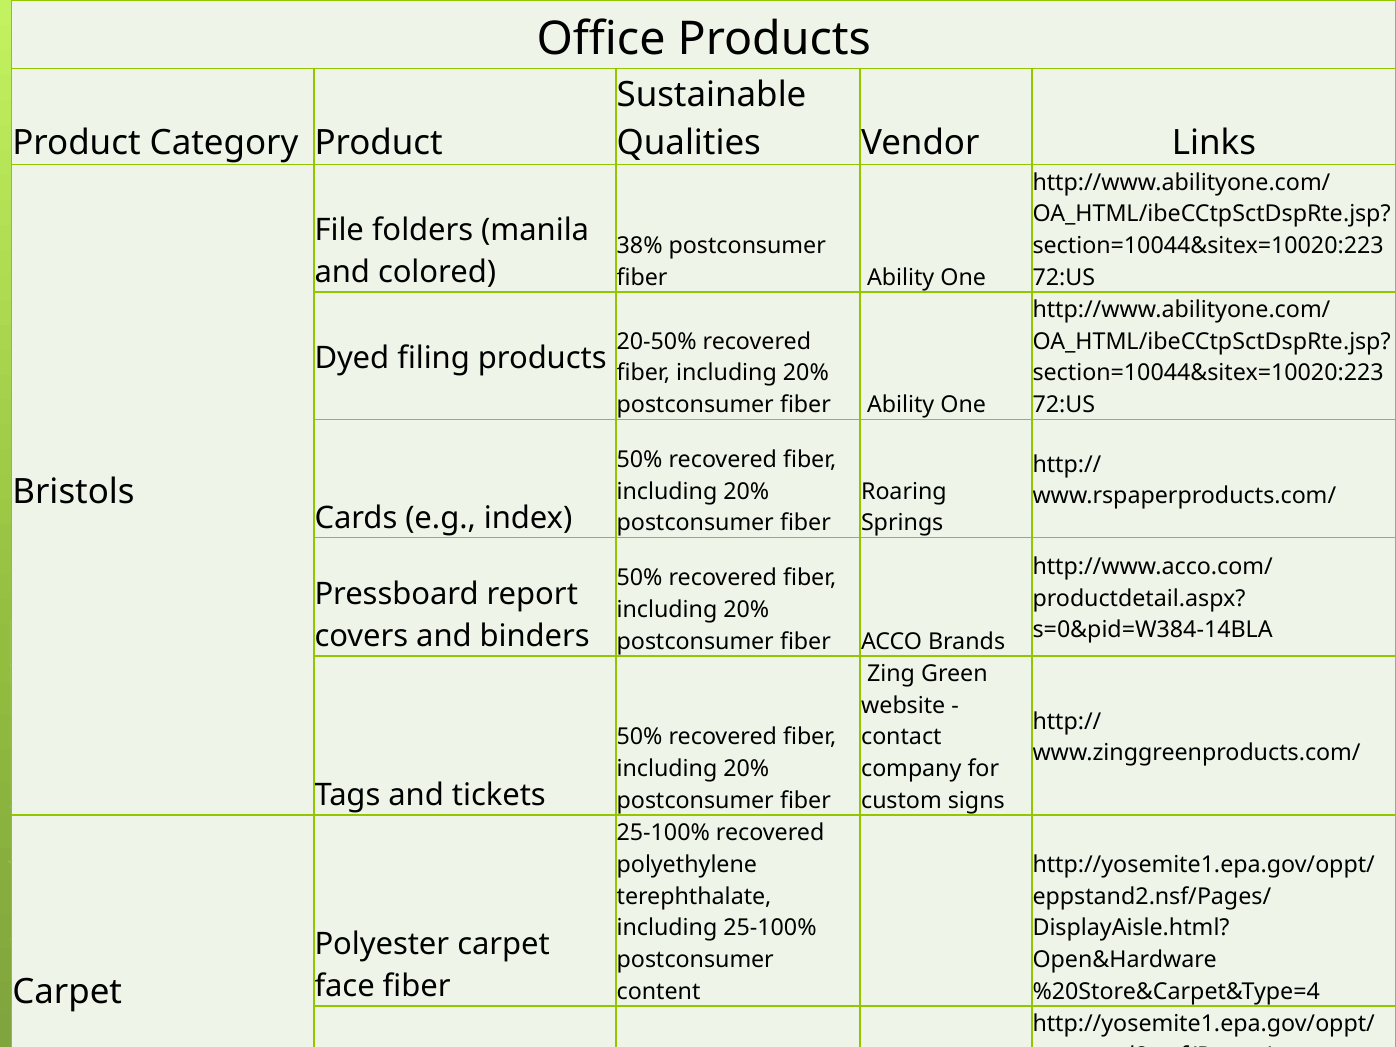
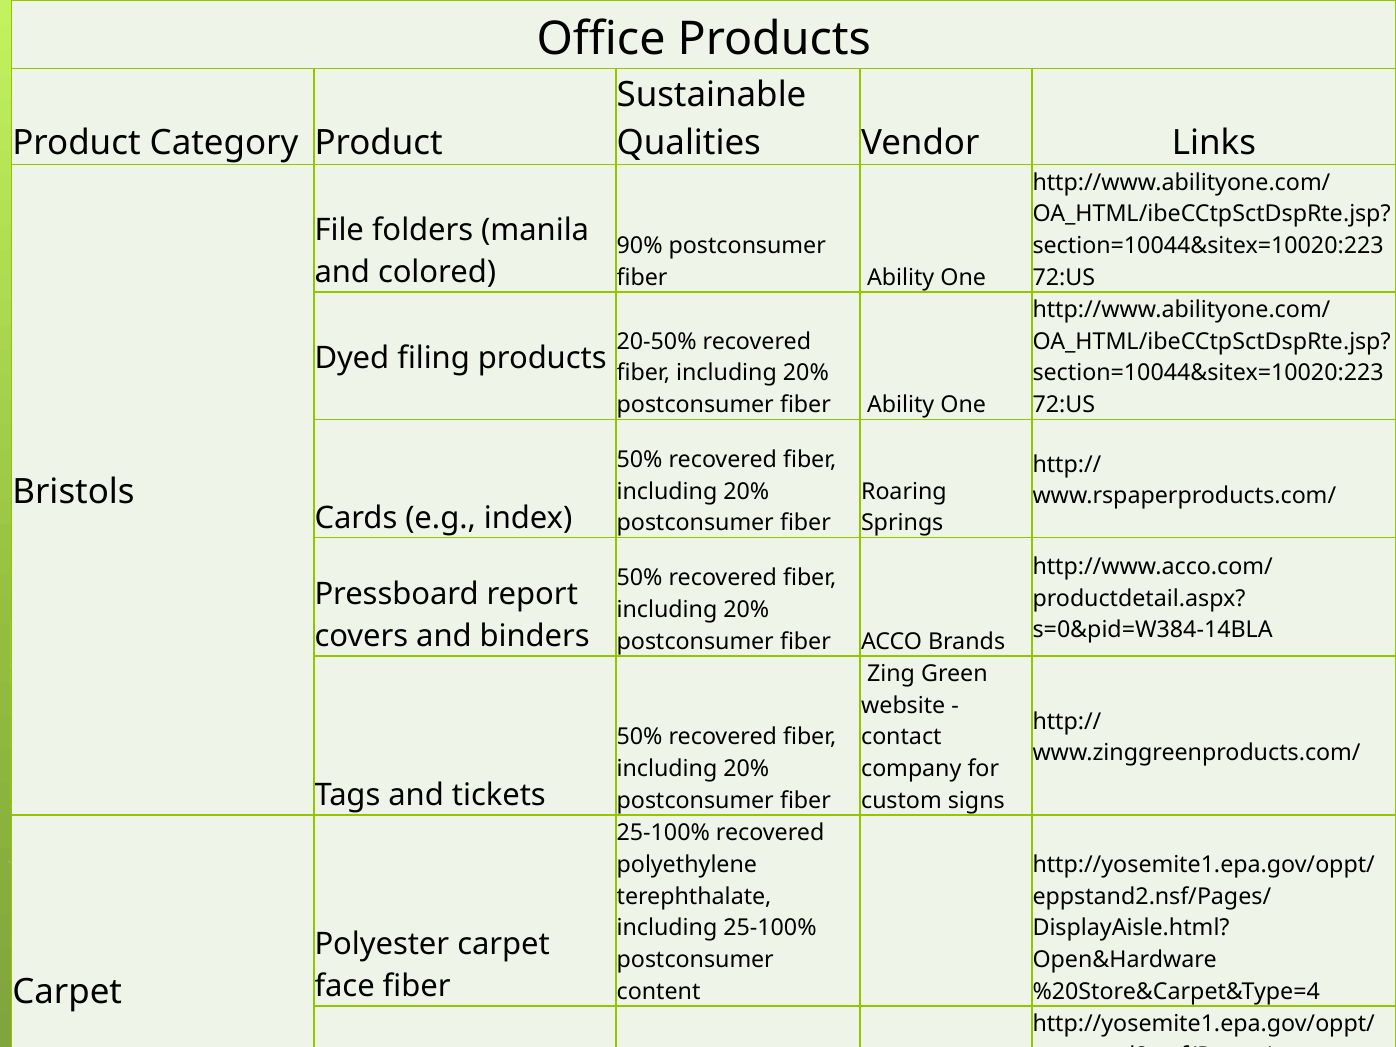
38%: 38% -> 90%
